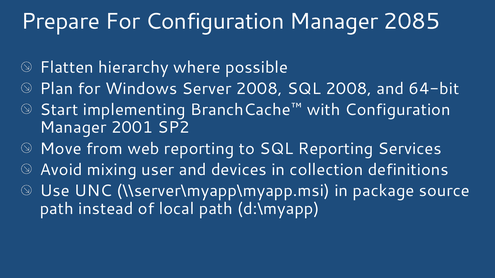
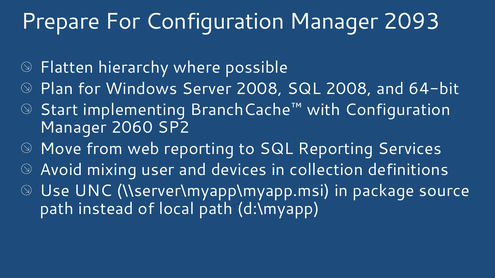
2085: 2085 -> 2093
2001: 2001 -> 2060
